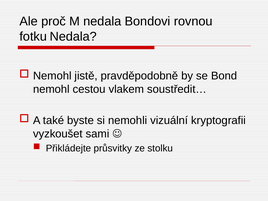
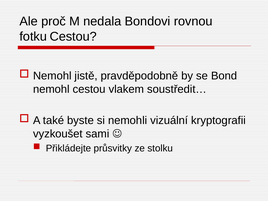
fotku Nedala: Nedala -> Cestou
